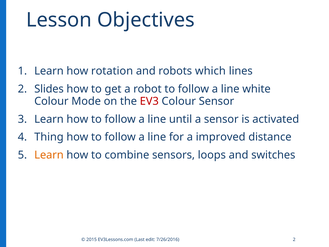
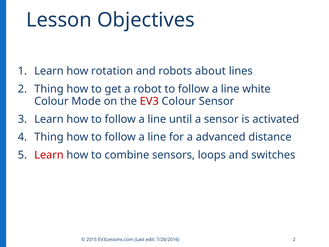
which: which -> about
2 Slides: Slides -> Thing
improved: improved -> advanced
Learn at (49, 155) colour: orange -> red
